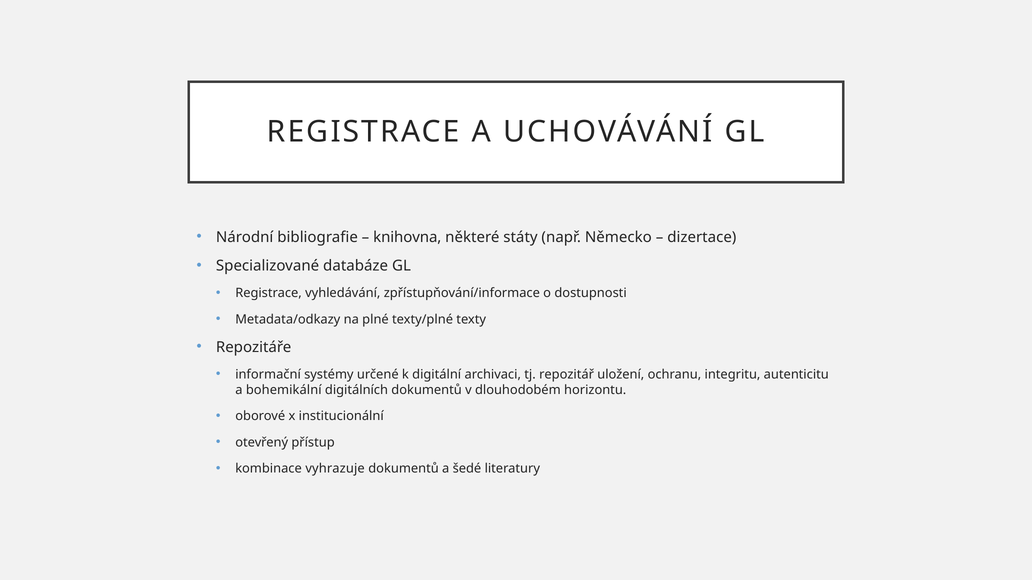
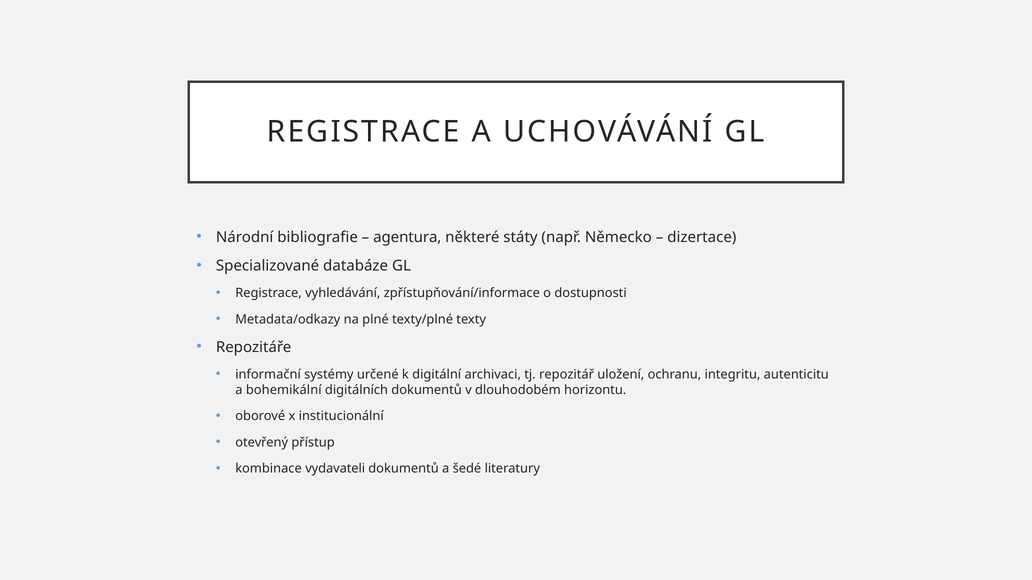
knihovna: knihovna -> agentura
vyhrazuje: vyhrazuje -> vydavateli
